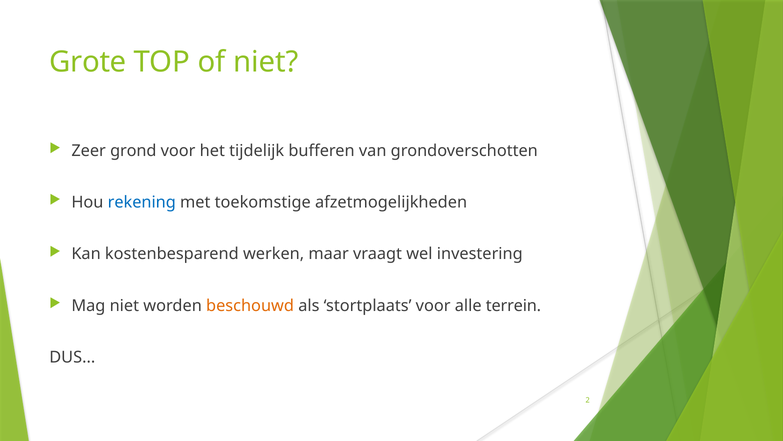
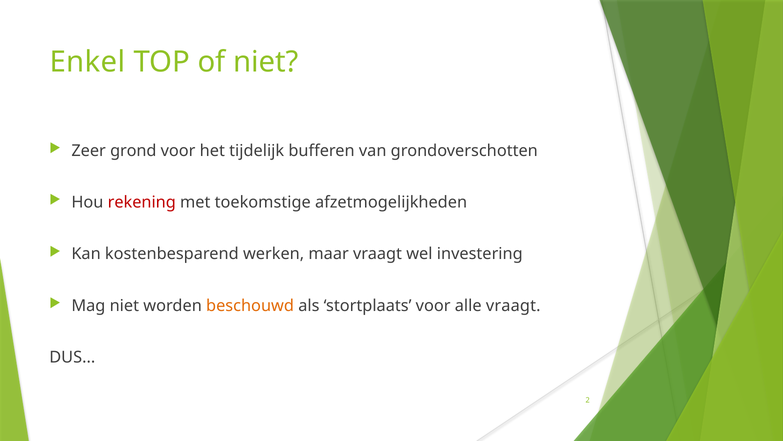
Grote: Grote -> Enkel
rekening colour: blue -> red
alle terrein: terrein -> vraagt
